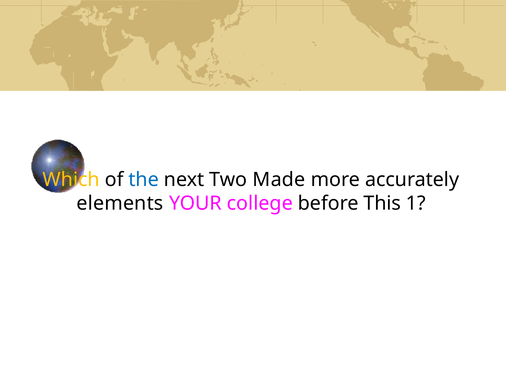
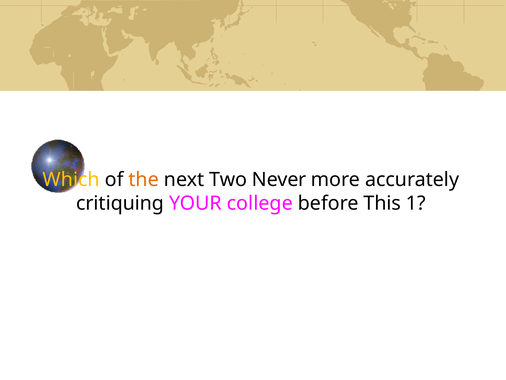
the colour: blue -> orange
Made: Made -> Never
elements: elements -> critiquing
